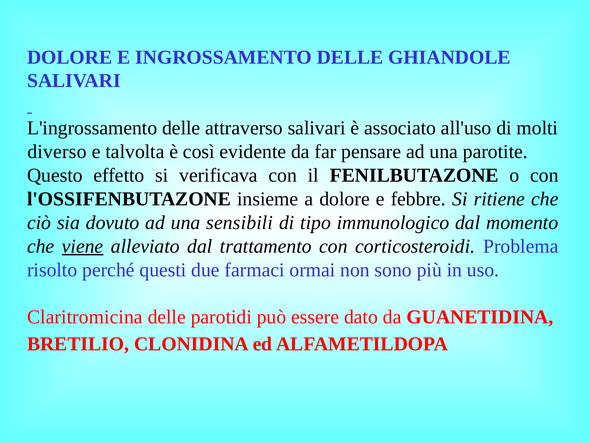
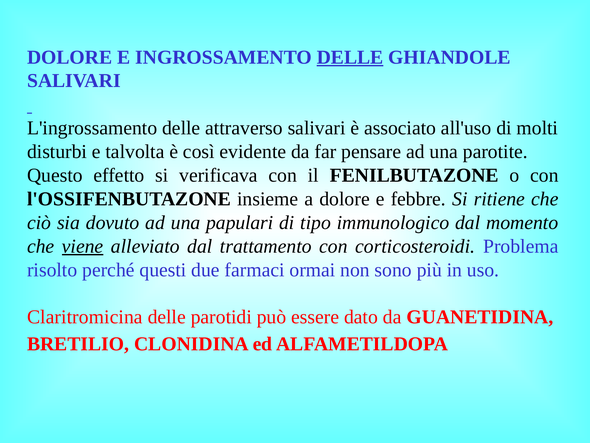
DELLE at (350, 57) underline: none -> present
diverso: diverso -> disturbi
sensibili: sensibili -> papulari
